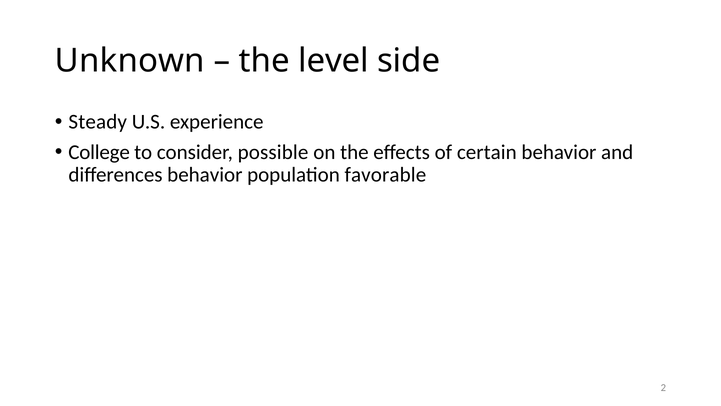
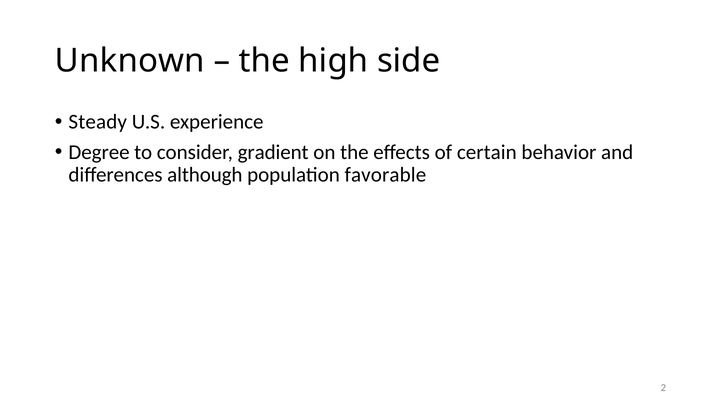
level: level -> high
College: College -> Degree
possible: possible -> gradient
differences behavior: behavior -> although
